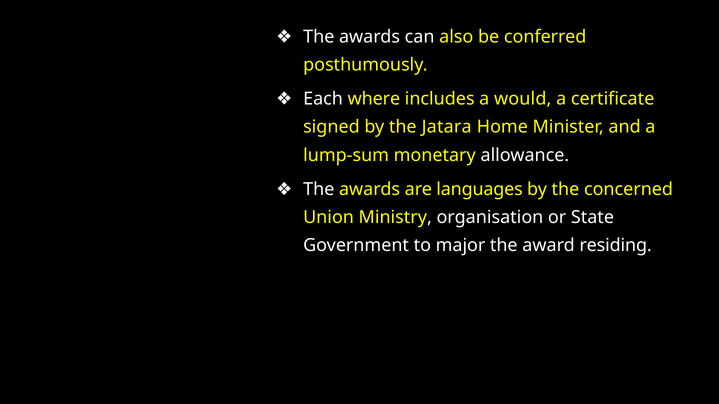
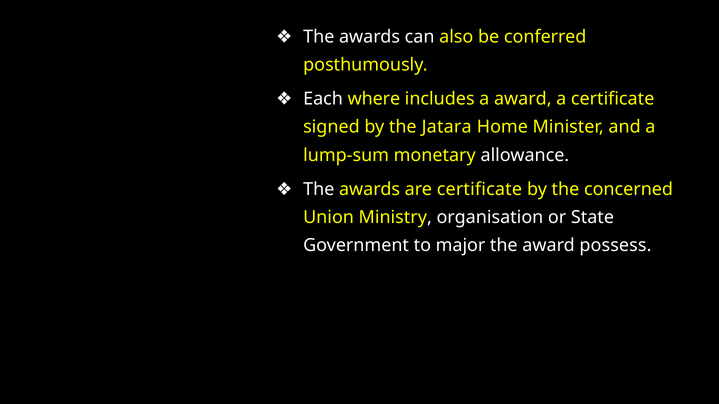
a would: would -> award
are languages: languages -> certificate
residing: residing -> possess
